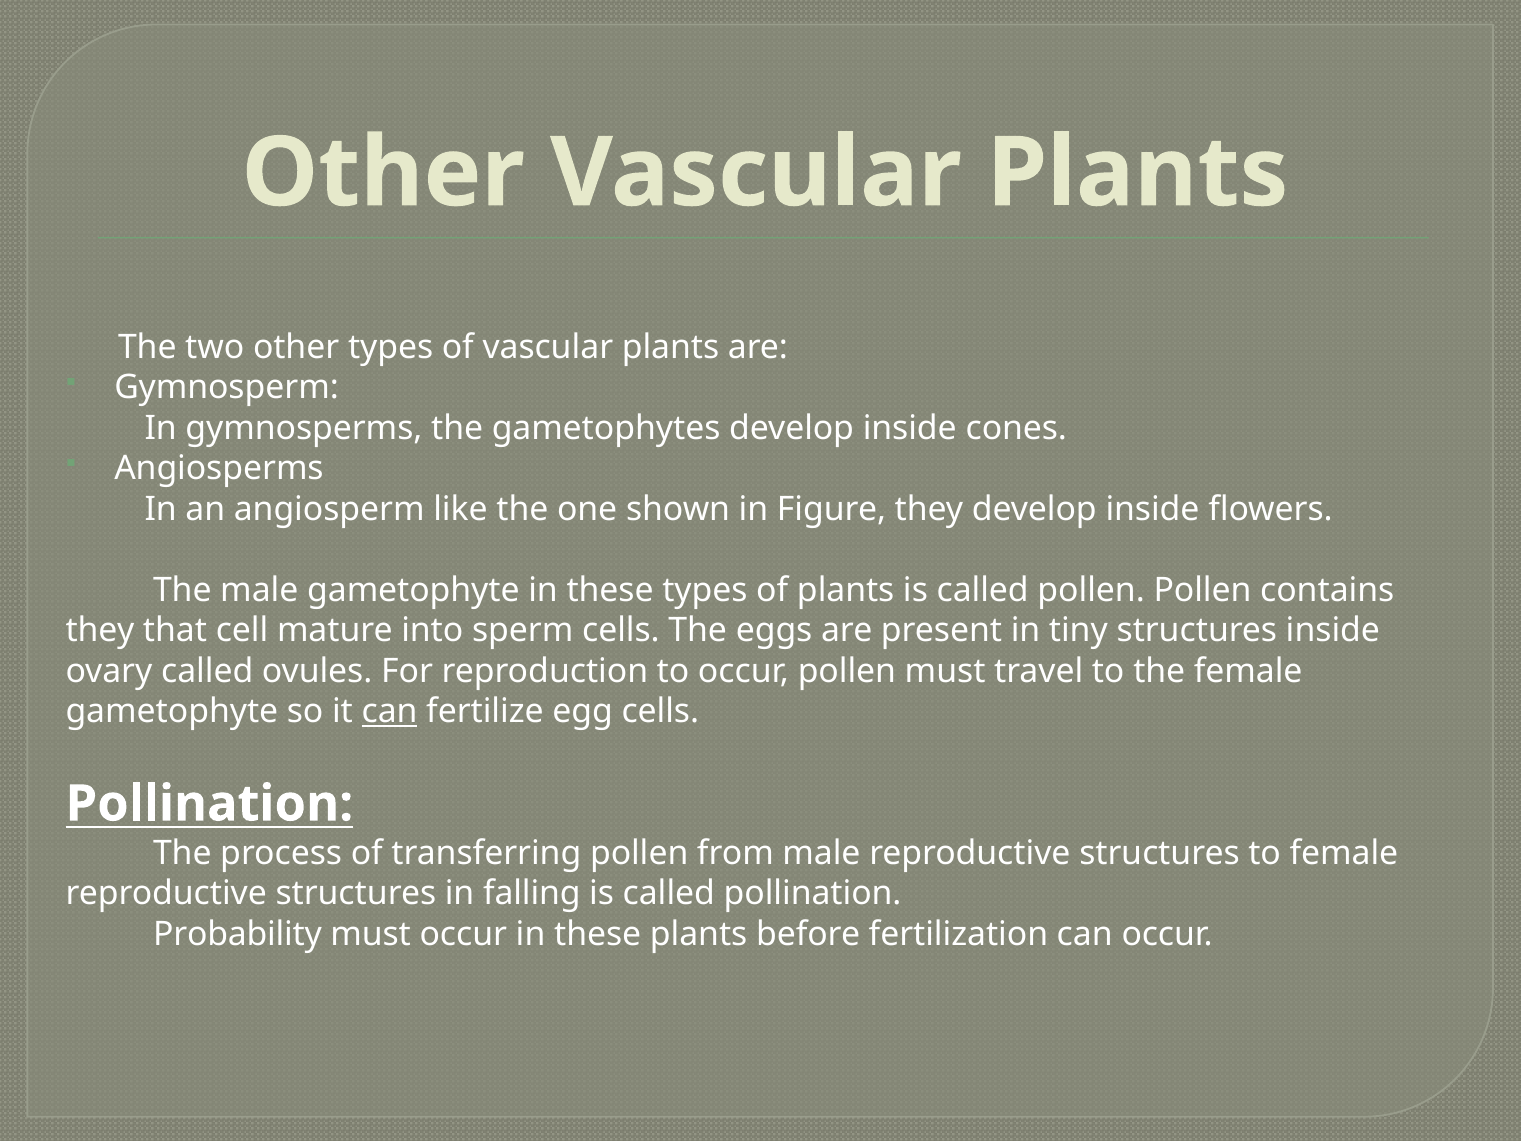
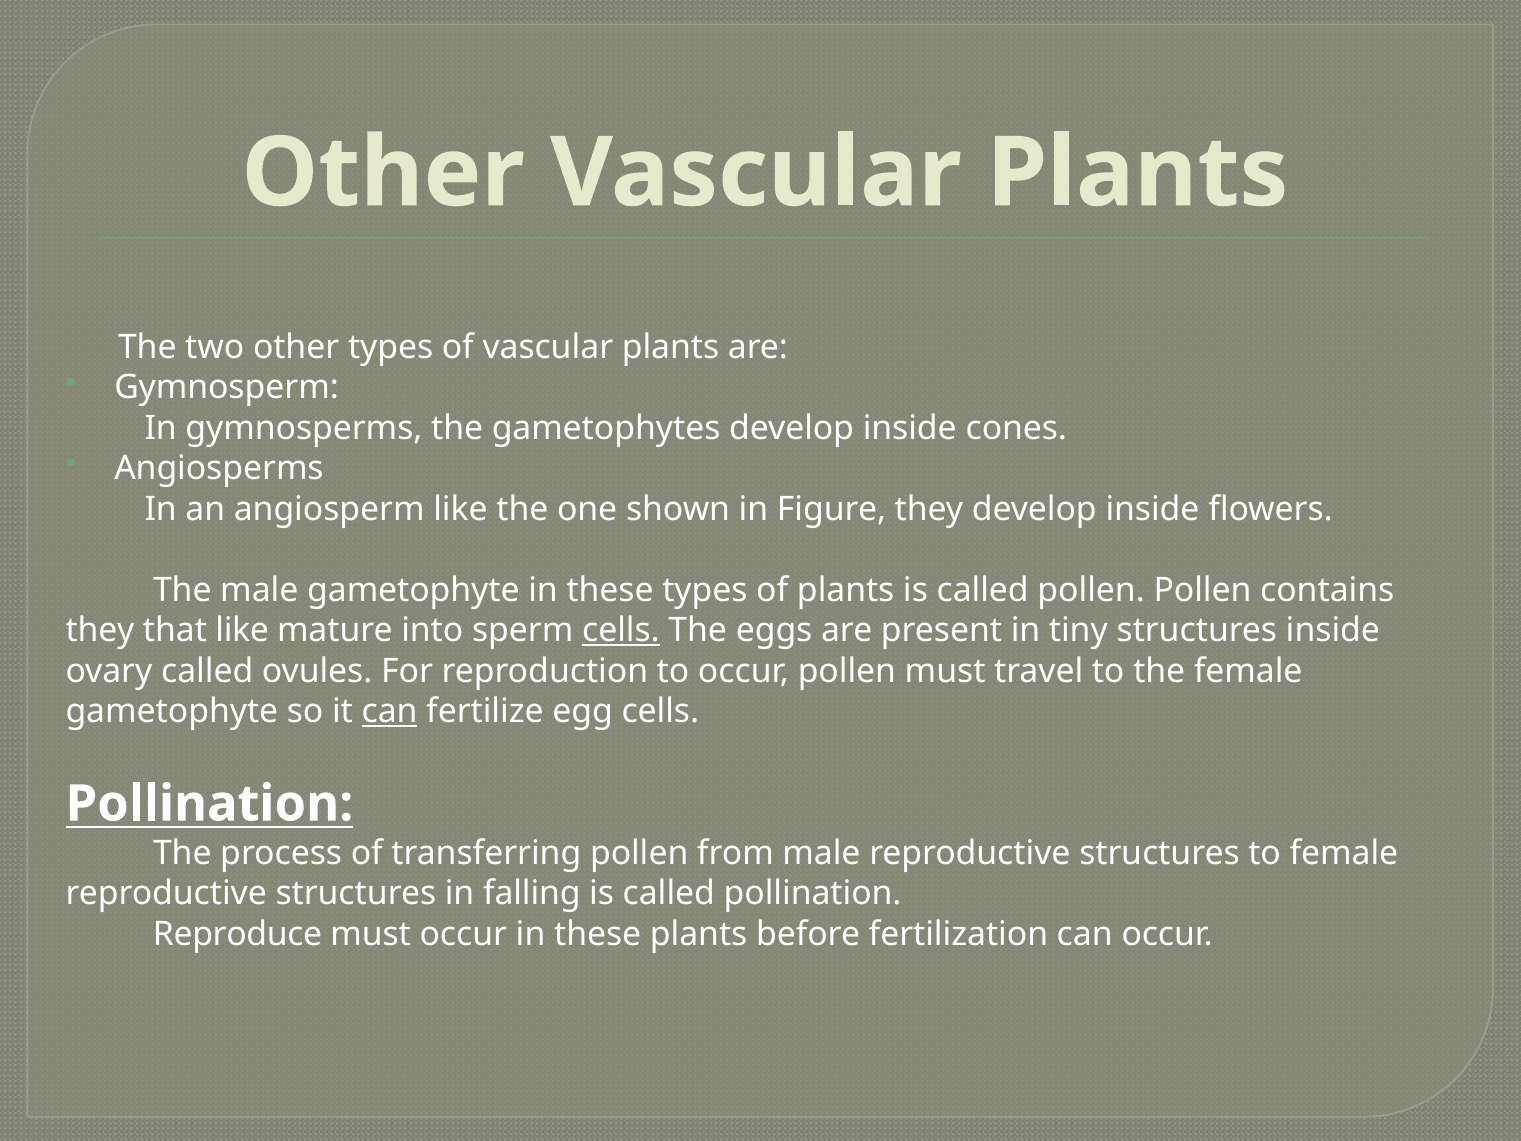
that cell: cell -> like
cells at (621, 630) underline: none -> present
Probability: Probability -> Reproduce
